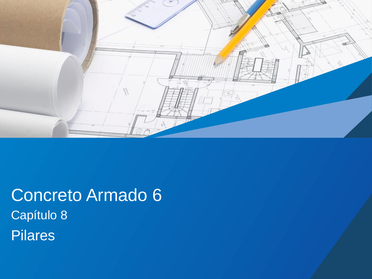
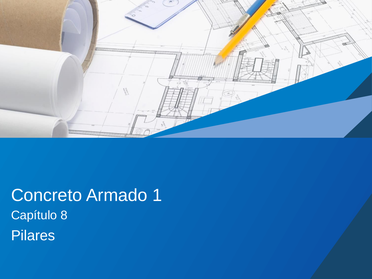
6: 6 -> 1
